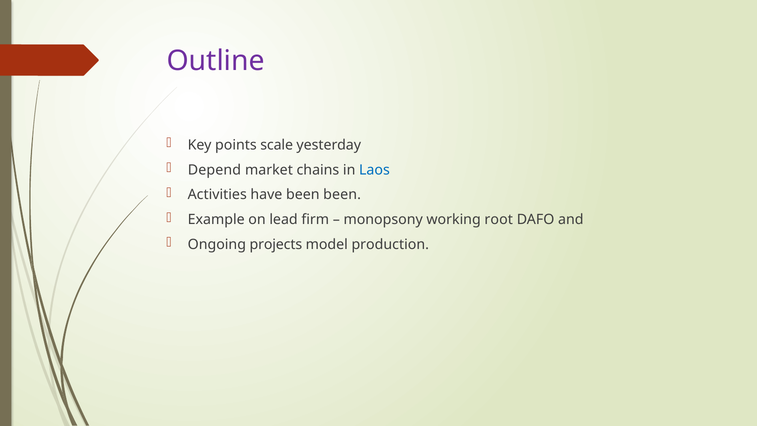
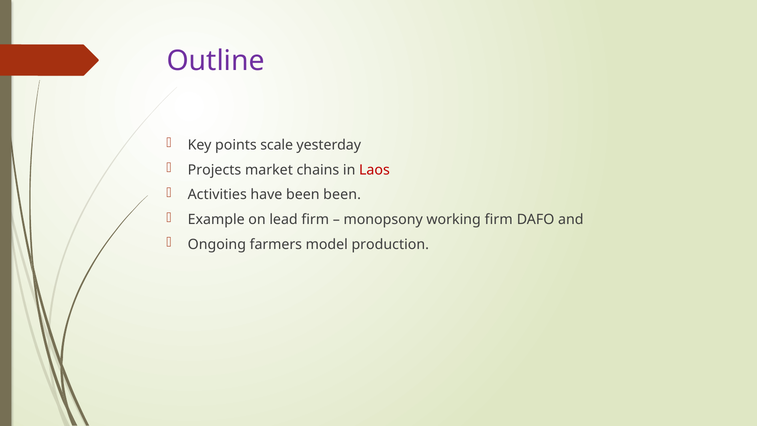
Depend: Depend -> Projects
Laos colour: blue -> red
working root: root -> firm
projects: projects -> farmers
